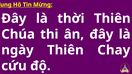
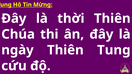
Thiên Chay: Chay -> Tung
